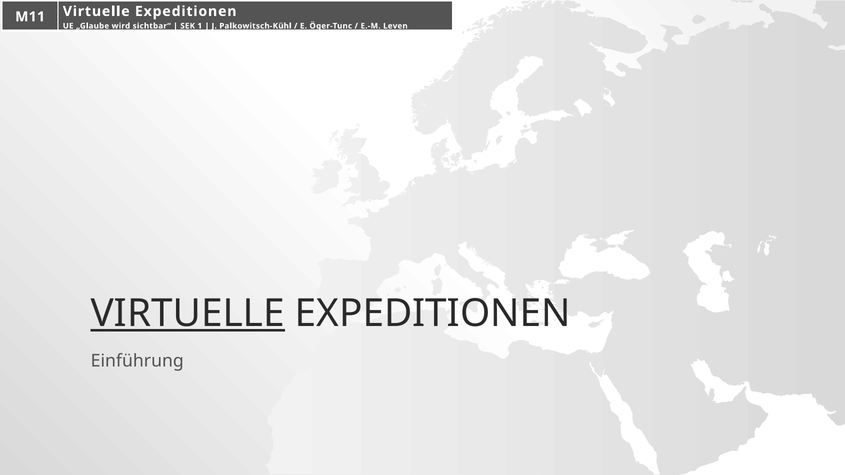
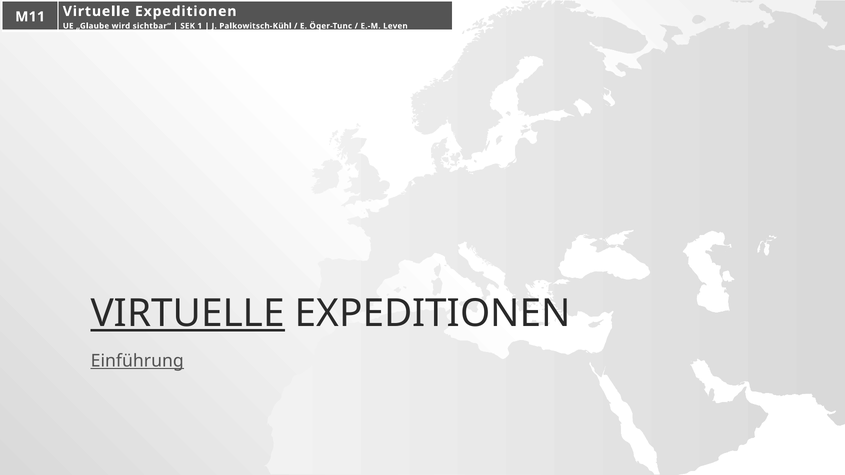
Einführung underline: none -> present
